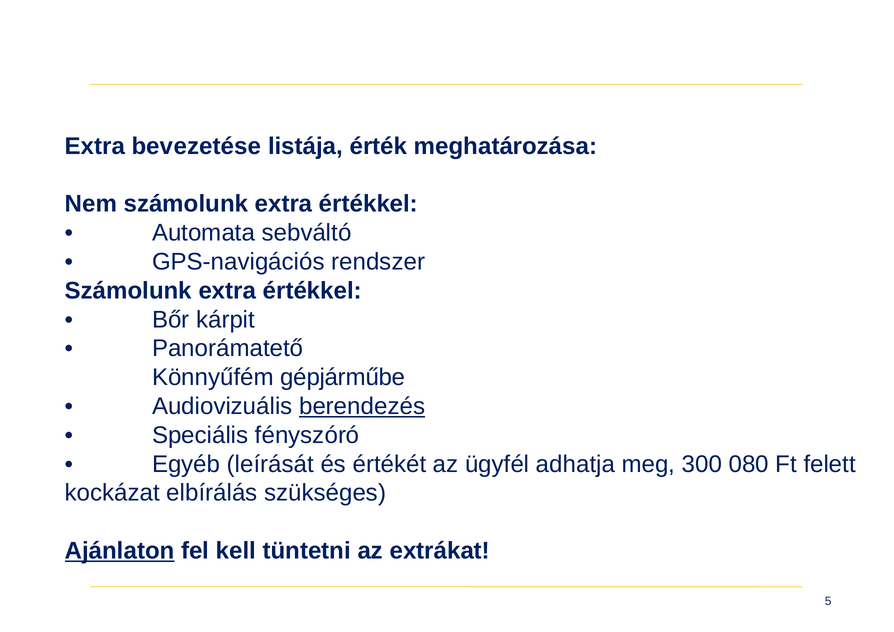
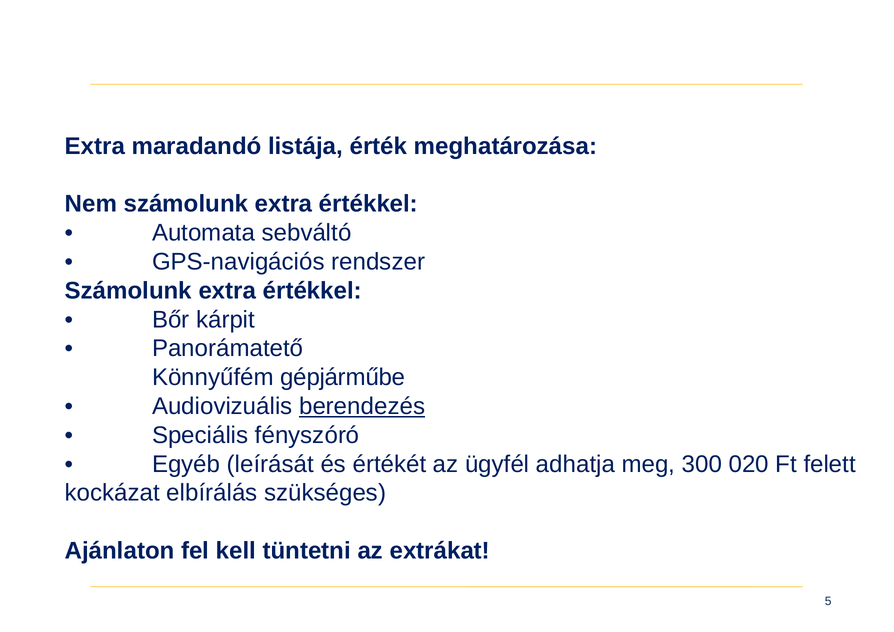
bevezetése: bevezetése -> maradandó
080: 080 -> 020
Ajánlaton underline: present -> none
